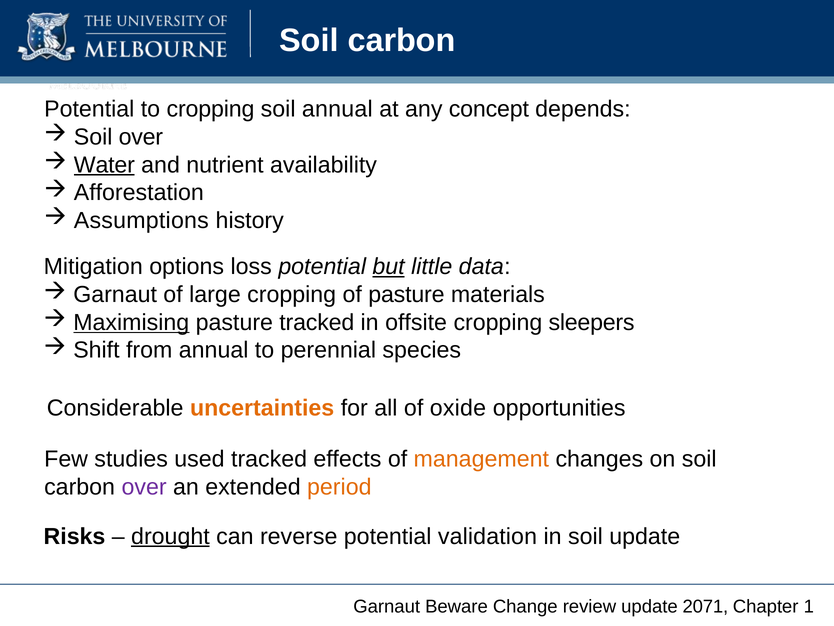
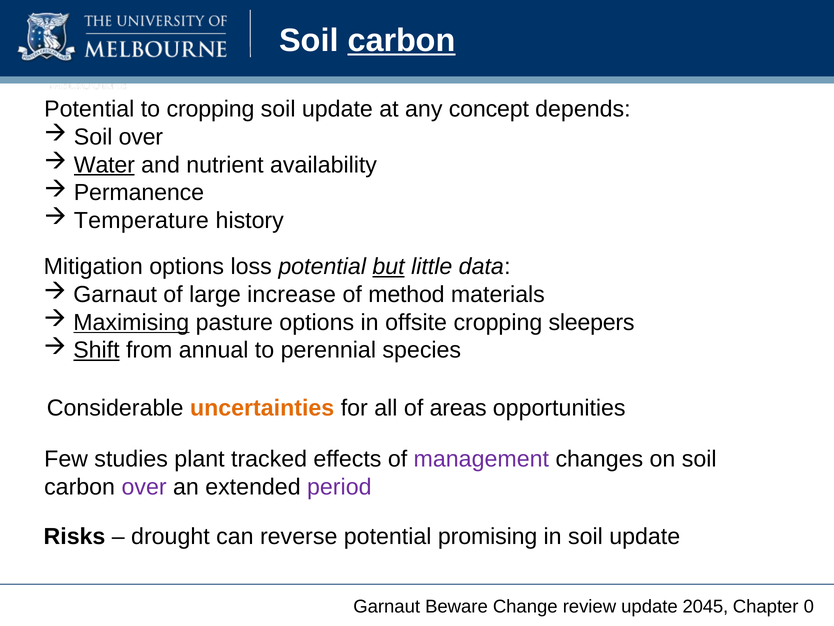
carbon at (402, 40) underline: none -> present
annual at (337, 109): annual -> update
Afforestation: Afforestation -> Permanence
Assumptions: Assumptions -> Temperature
large cropping: cropping -> increase
of pasture: pasture -> method
pasture tracked: tracked -> options
Shift underline: none -> present
oxide: oxide -> areas
used: used -> plant
management colour: orange -> purple
period colour: orange -> purple
drought underline: present -> none
validation: validation -> promising
2071: 2071 -> 2045
1: 1 -> 0
